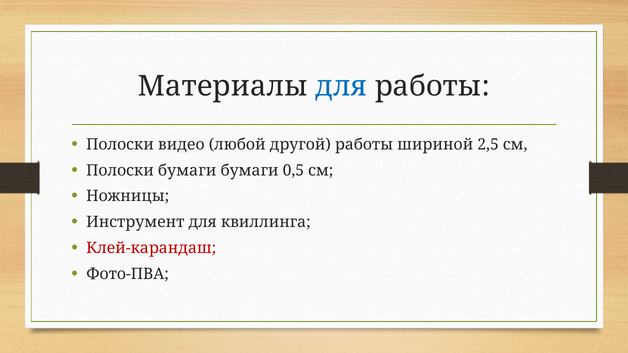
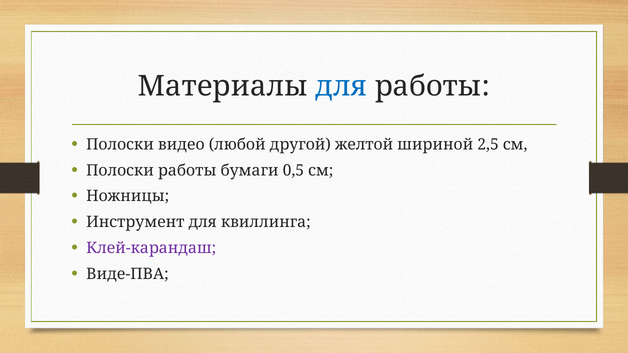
другой работы: работы -> желтой
Полоски бумаги: бумаги -> работы
Клей-карандаш colour: red -> purple
Фото-ПВА: Фото-ПВА -> Виде-ПВА
